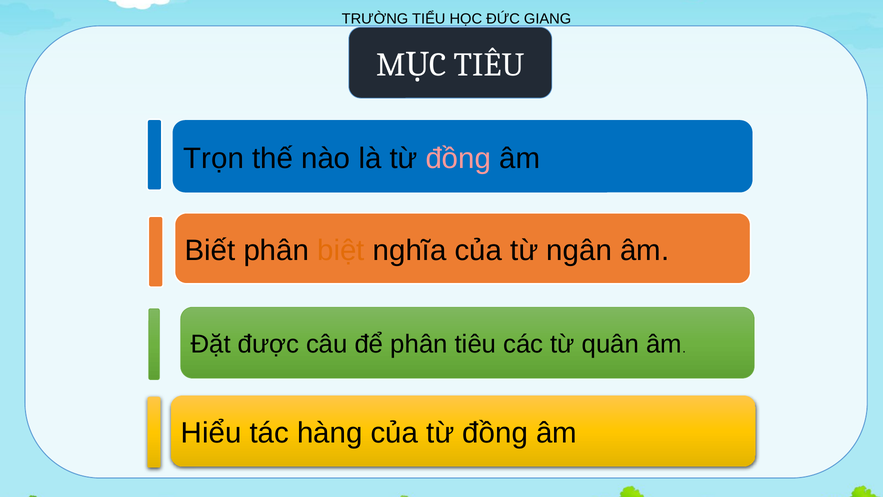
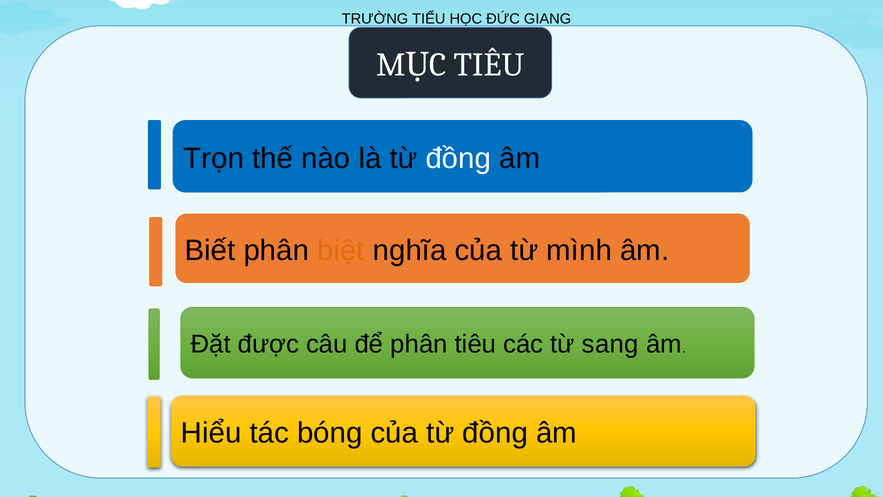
đồng at (458, 158) colour: pink -> white
ngân: ngân -> mình
quân: quân -> sang
hàng: hàng -> bóng
